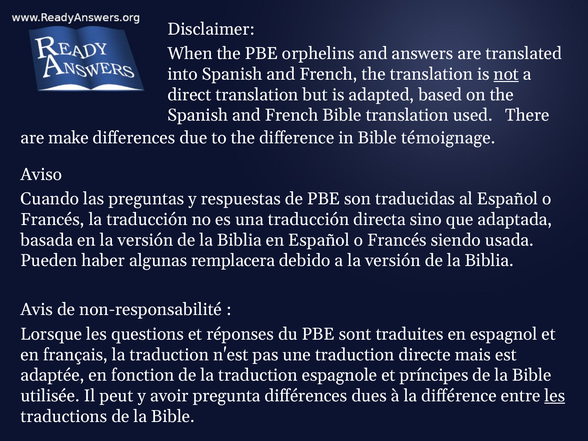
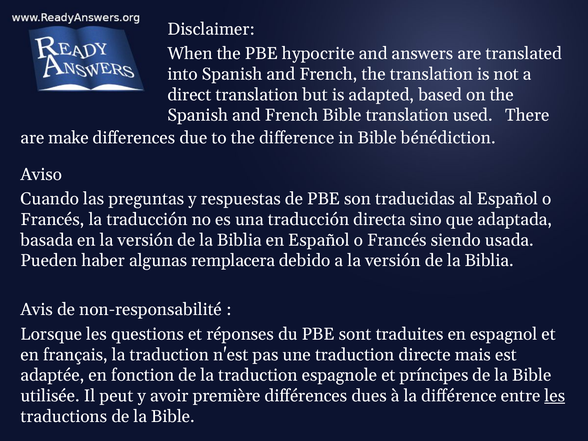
orphelins: orphelins -> hypocrite
not underline: present -> none
témoignage: témoignage -> bénédiction
pregunta: pregunta -> première
